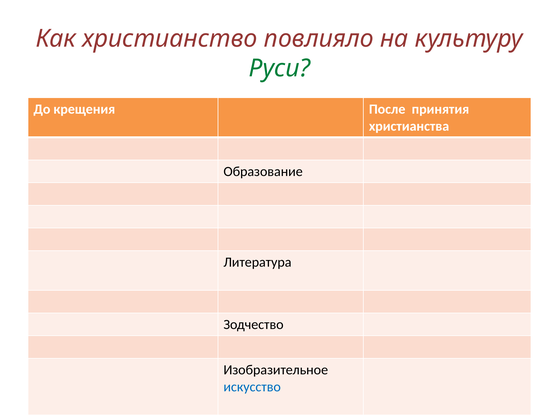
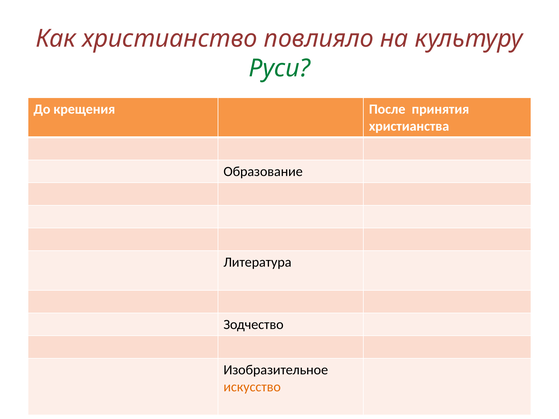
искусство colour: blue -> orange
